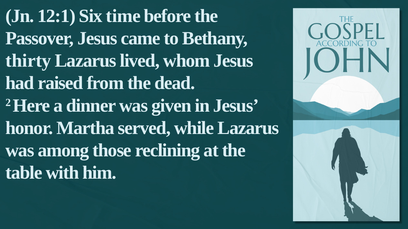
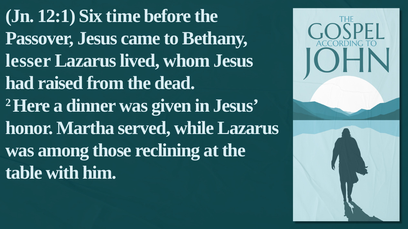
thirty: thirty -> lesser
